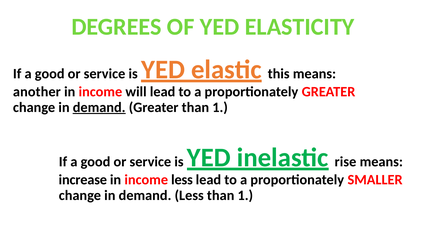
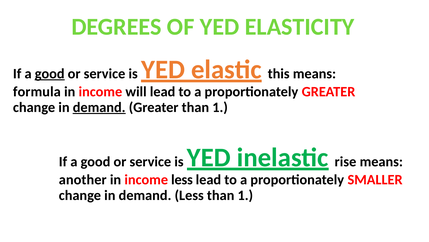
good at (50, 74) underline: none -> present
another: another -> formula
increase: increase -> another
